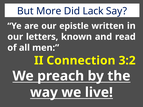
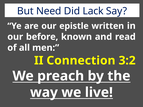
More: More -> Need
letters: letters -> before
